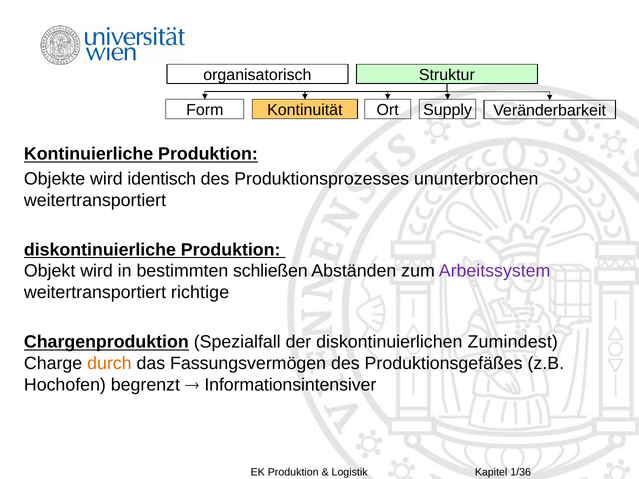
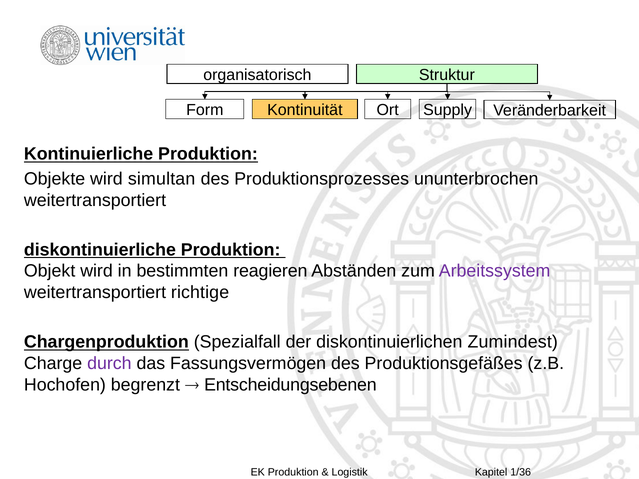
identisch: identisch -> simultan
schließen: schließen -> reagieren
durch colour: orange -> purple
Informationsintensiver: Informationsintensiver -> Entscheidungsebenen
